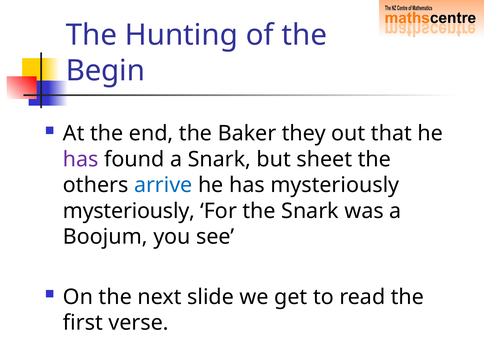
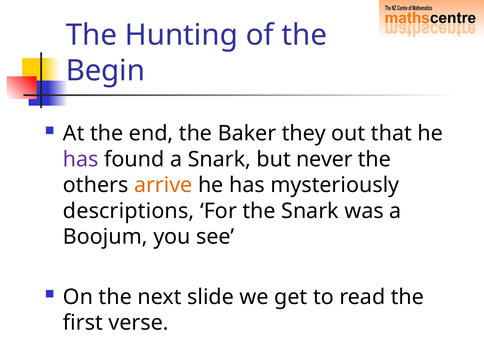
sheet: sheet -> never
arrive colour: blue -> orange
mysteriously at (129, 211): mysteriously -> descriptions
